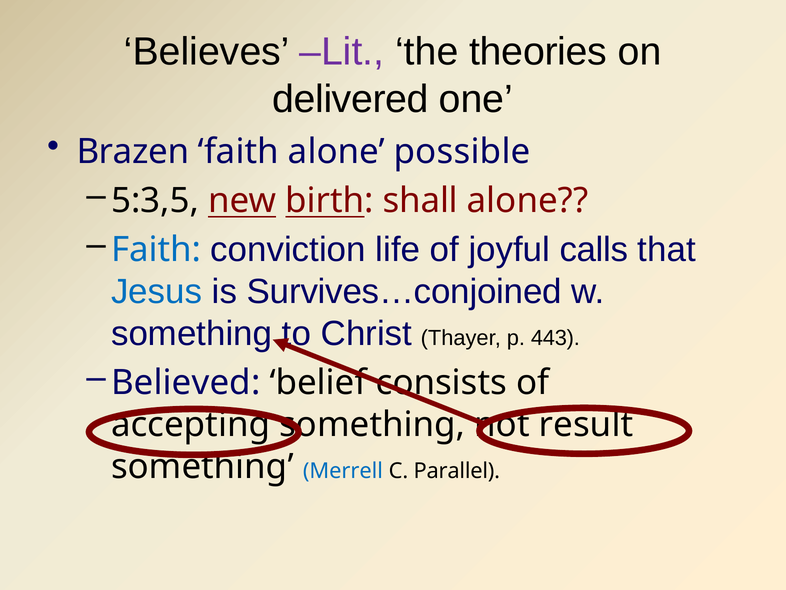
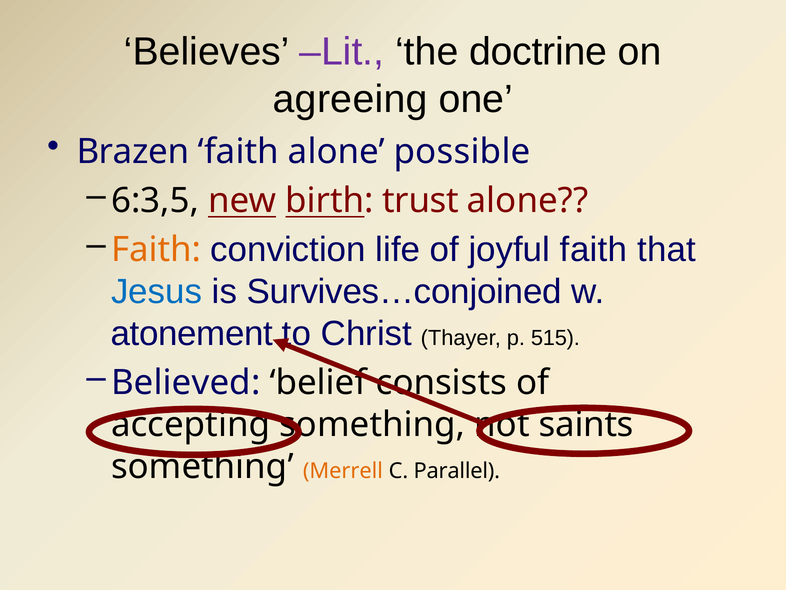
theories: theories -> doctrine
delivered: delivered -> agreeing
5:3,5: 5:3,5 -> 6:3,5
shall: shall -> trust
Faith at (156, 250) colour: blue -> orange
joyful calls: calls -> faith
something at (192, 334): something -> atonement
443: 443 -> 515
result: result -> saints
Merrell colour: blue -> orange
